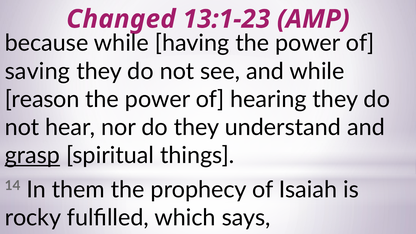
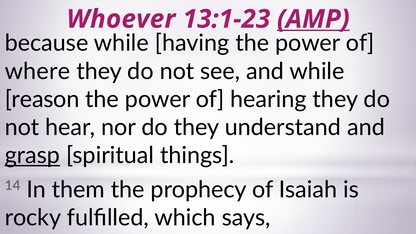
Changed: Changed -> Whoever
AMP underline: none -> present
saving: saving -> where
